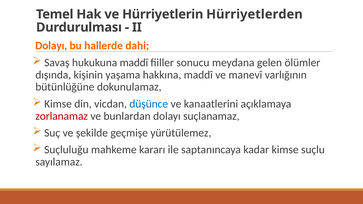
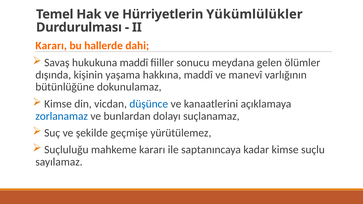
Hürriyetlerden: Hürriyetlerden -> Yükümlülükler
Dolayı at (51, 46): Dolayı -> Kararı
zorlanamaz colour: red -> blue
